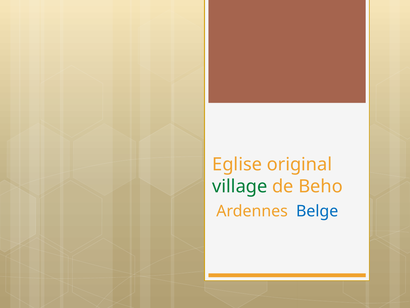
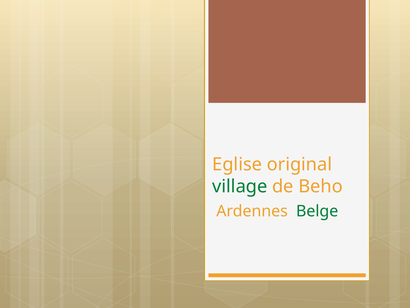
Belge colour: blue -> green
